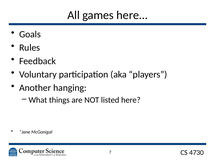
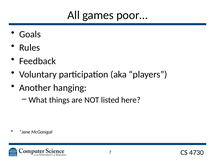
here…: here… -> poor…
